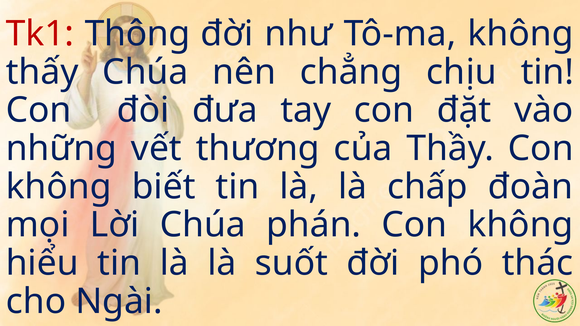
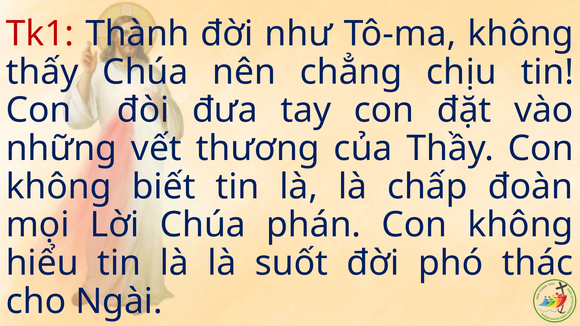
Thông: Thông -> Thành
